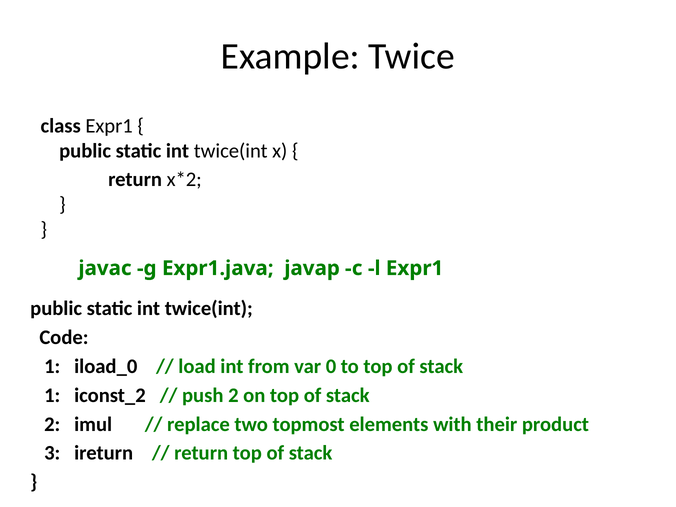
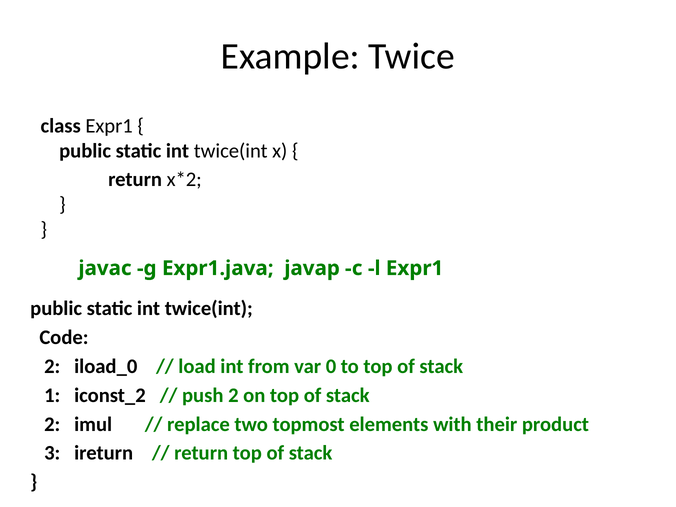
1 at (52, 366): 1 -> 2
